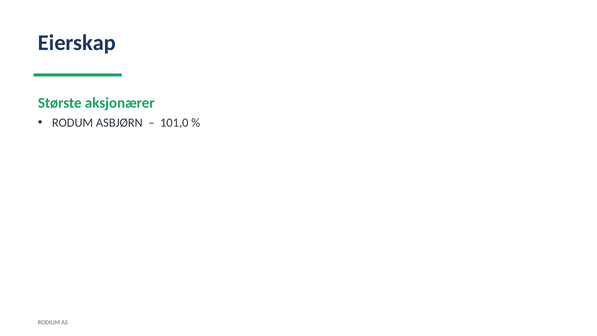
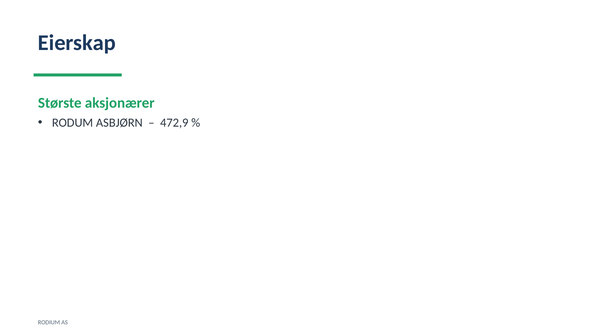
101,0: 101,0 -> 472,9
